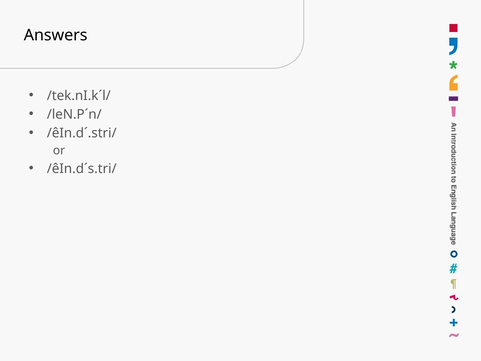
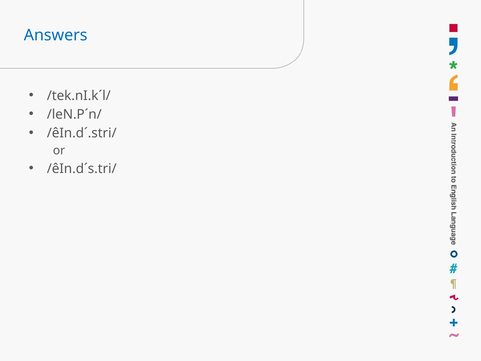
Answers colour: black -> blue
